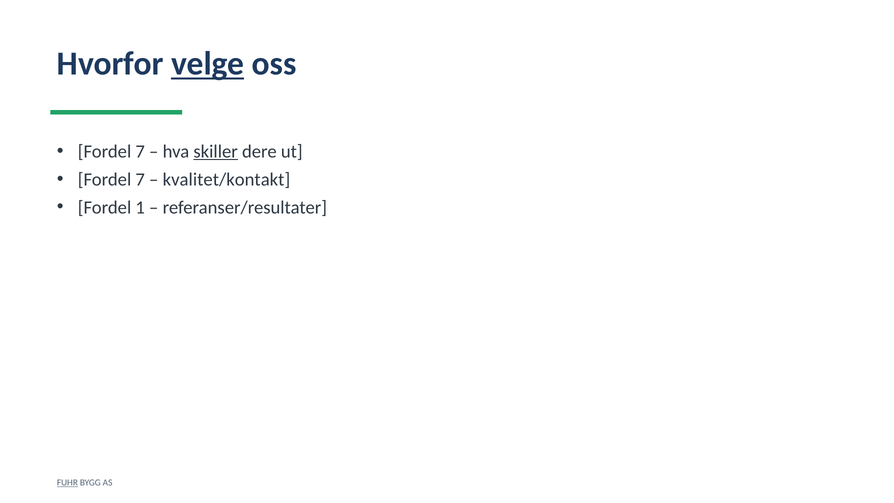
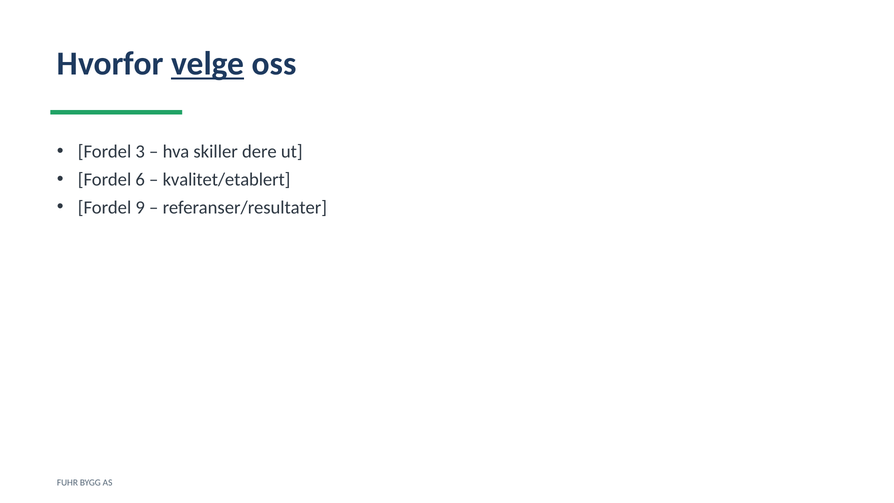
7 at (140, 151): 7 -> 3
skiller underline: present -> none
7 at (140, 179): 7 -> 6
kvalitet/kontakt: kvalitet/kontakt -> kvalitet/etablert
1: 1 -> 9
FUHR underline: present -> none
